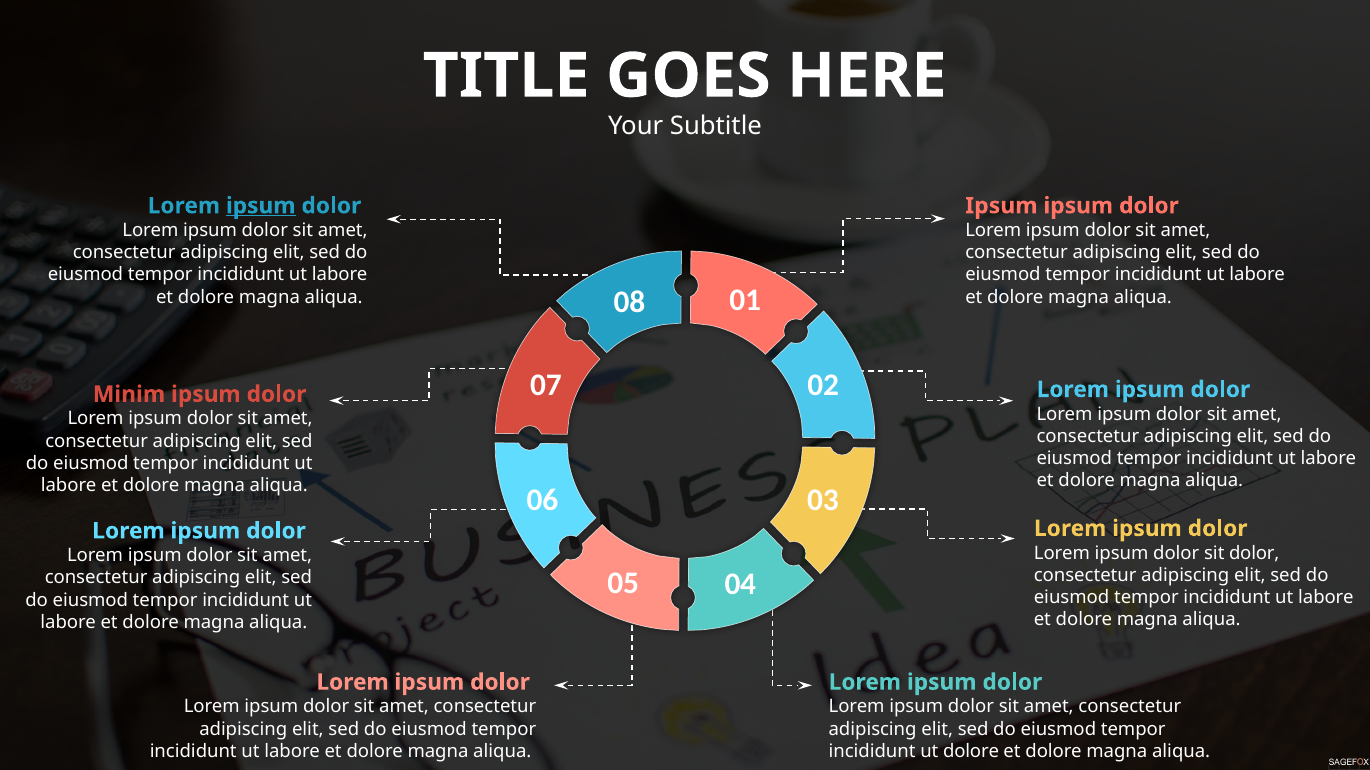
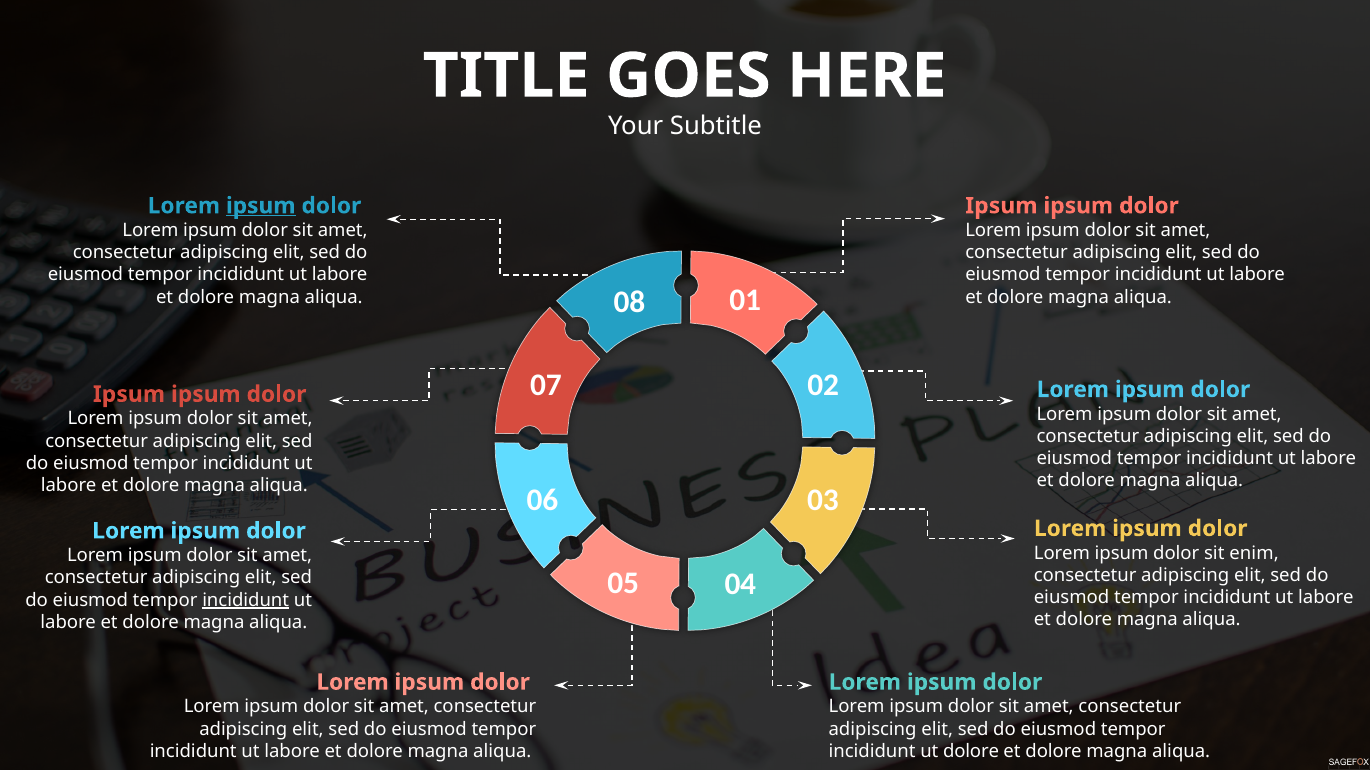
Minim at (129, 395): Minim -> Ipsum
sit dolor: dolor -> enim
incididunt at (246, 600) underline: none -> present
